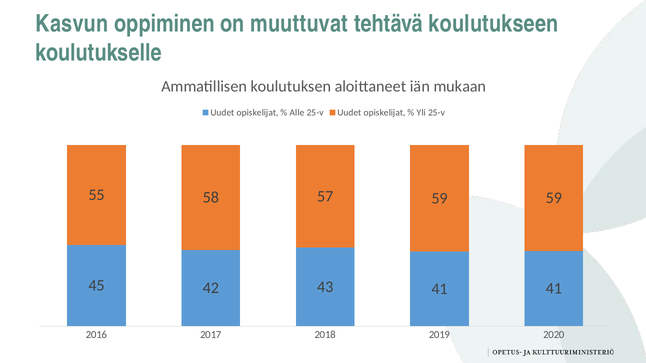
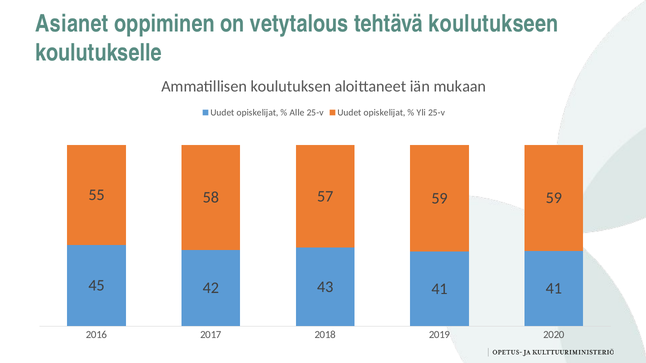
Kasvun: Kasvun -> Asianet
muuttuvat: muuttuvat -> vetytalous
